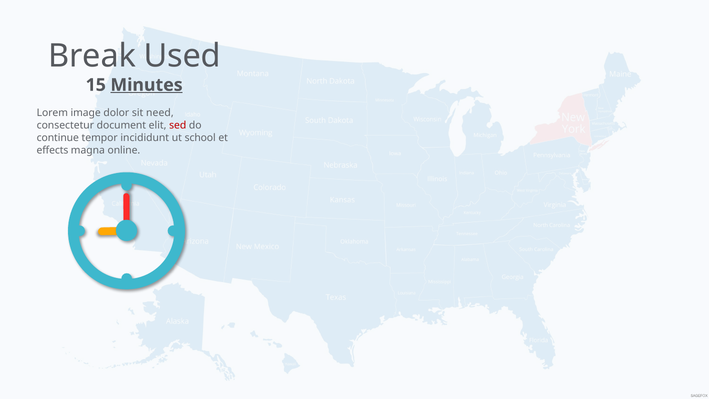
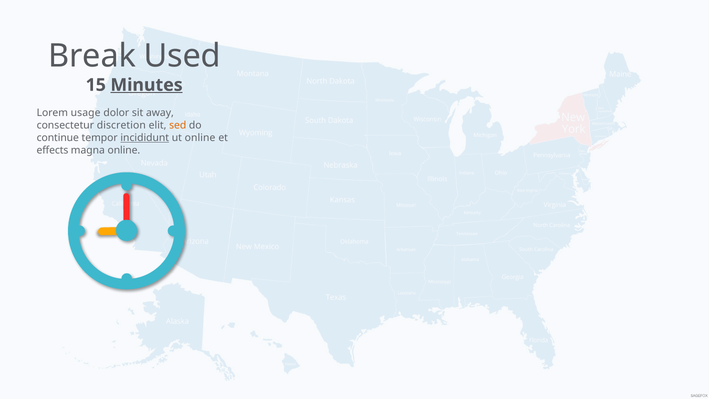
image: image -> usage
need: need -> away
document: document -> discretion
sed colour: red -> orange
incididunt underline: none -> present
ut school: school -> online
